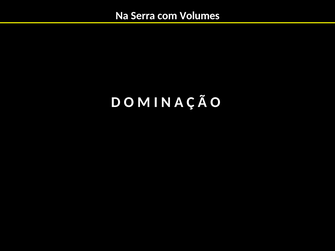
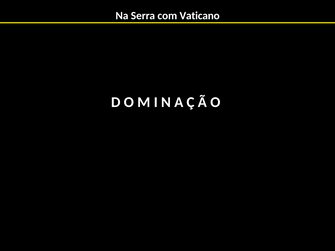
Volumes: Volumes -> Vaticano
